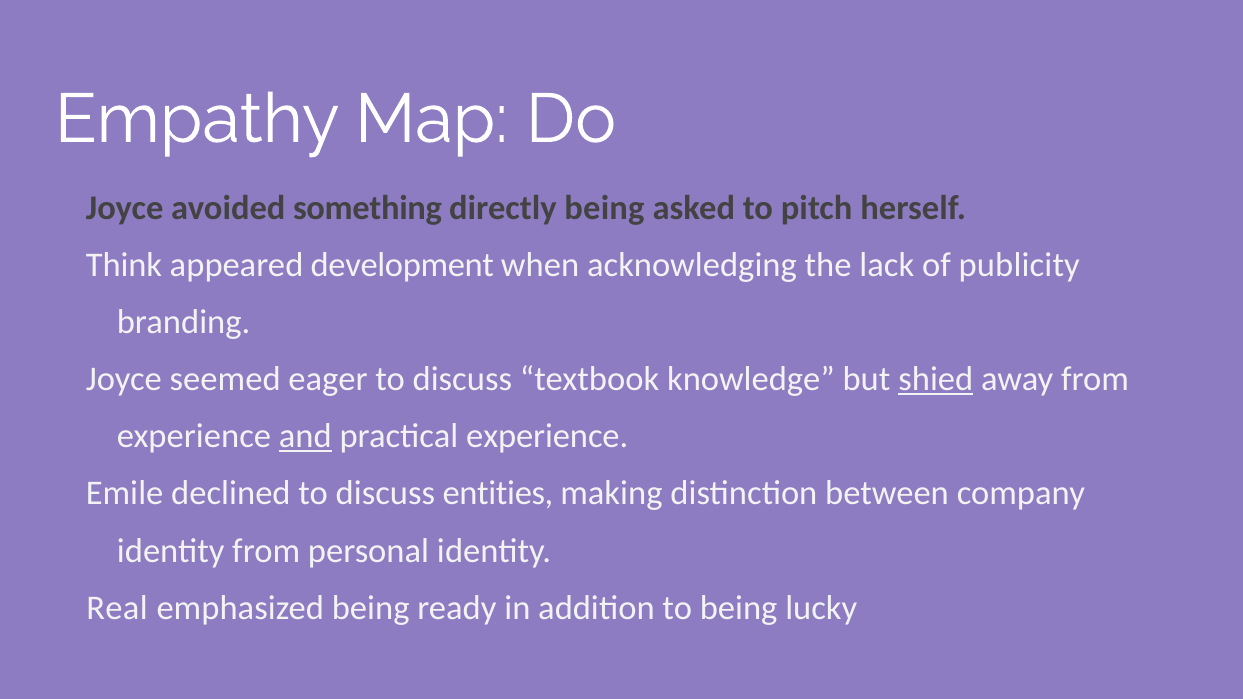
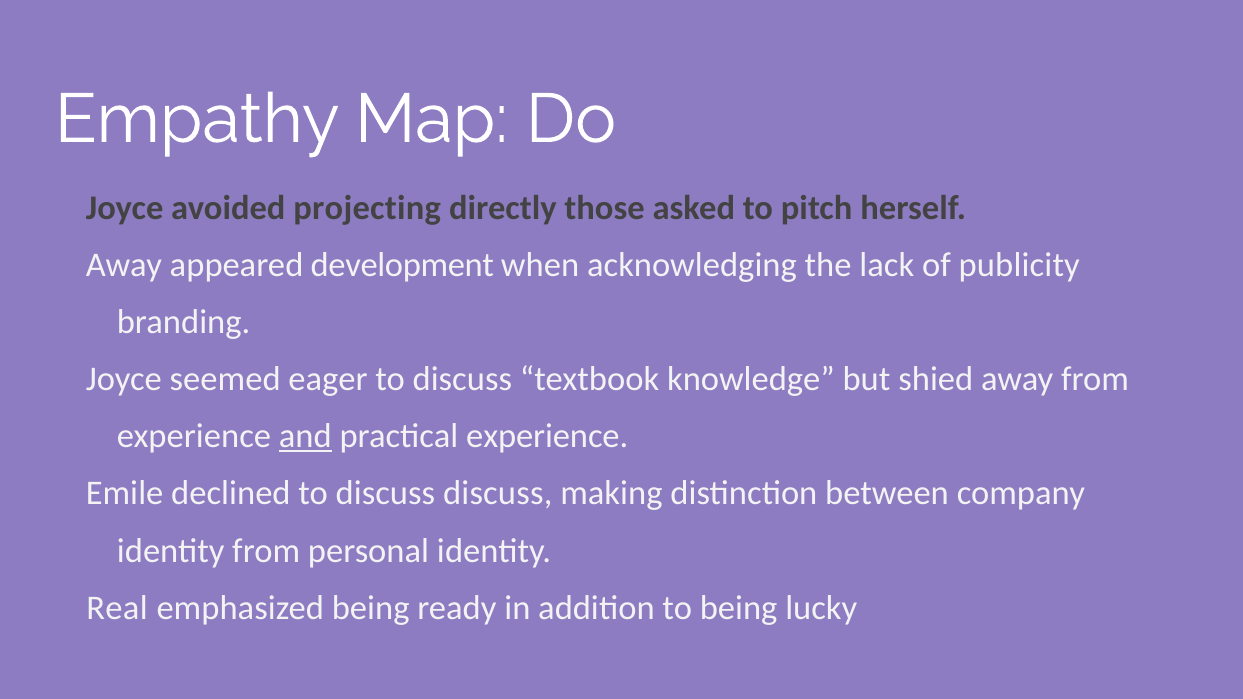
something: something -> projecting
directly being: being -> those
Think at (124, 265): Think -> Away
shied underline: present -> none
discuss entities: entities -> discuss
